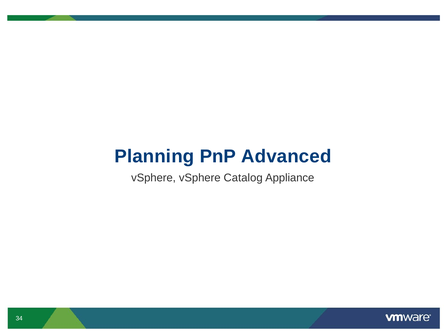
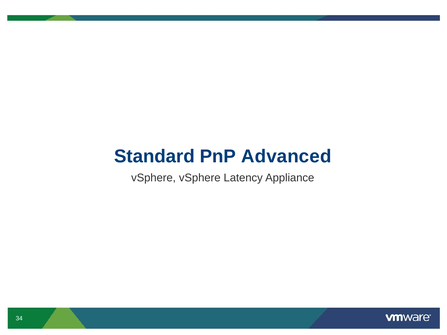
Planning: Planning -> Standard
Catalog: Catalog -> Latency
